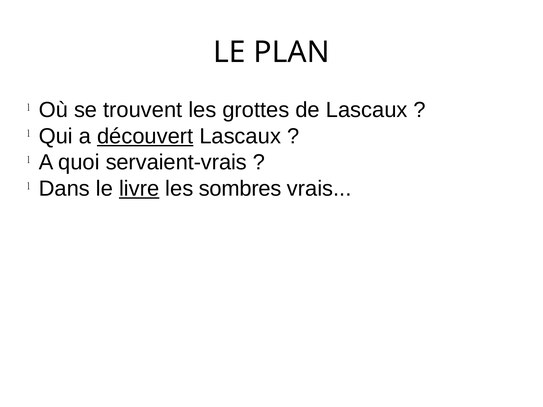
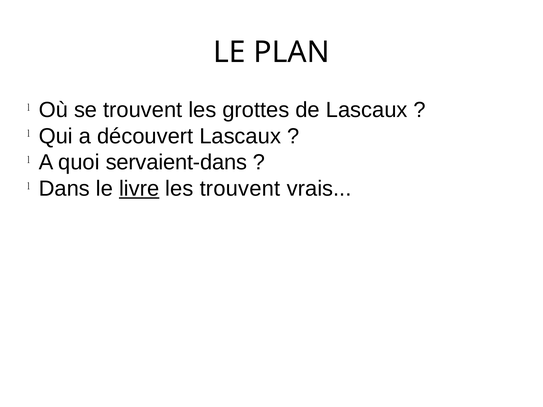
découvert underline: present -> none
servaient-vrais: servaient-vrais -> servaient-dans
les sombres: sombres -> trouvent
